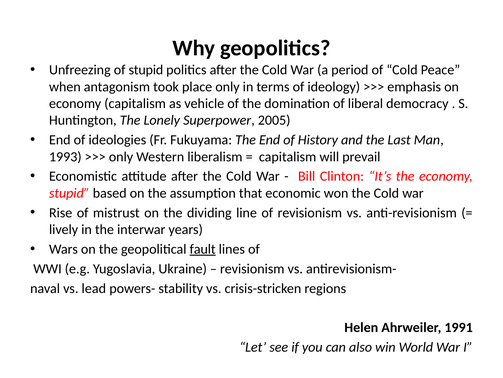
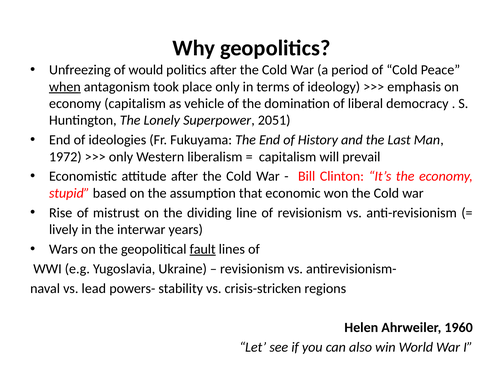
of stupid: stupid -> would
when underline: none -> present
2005: 2005 -> 2051
1993: 1993 -> 1972
1991: 1991 -> 1960
